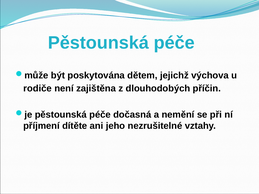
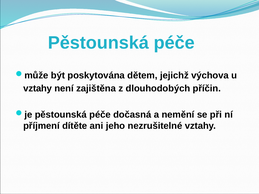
rodiče at (38, 89): rodiče -> vztahy
